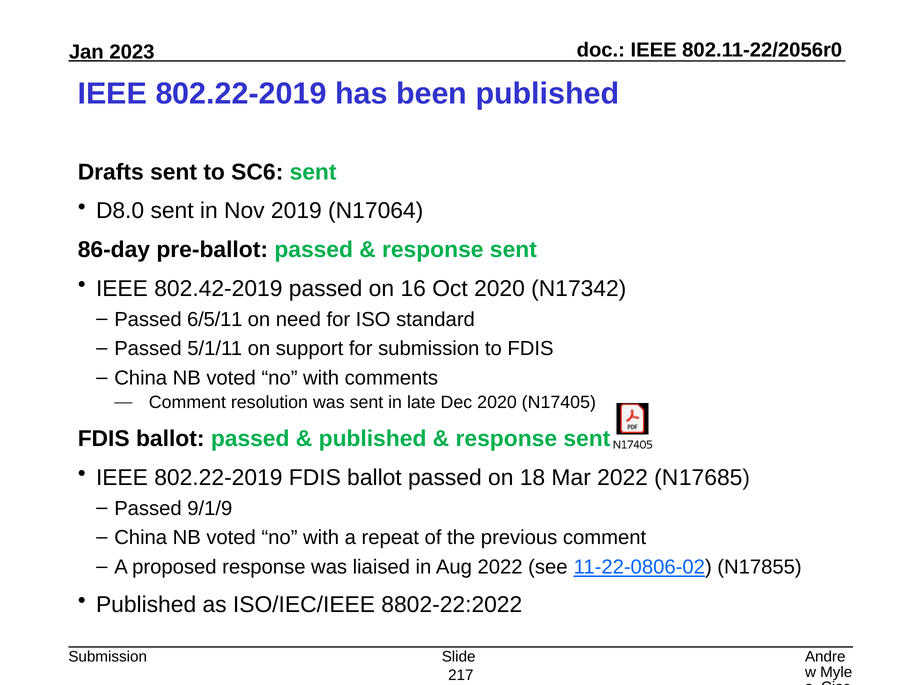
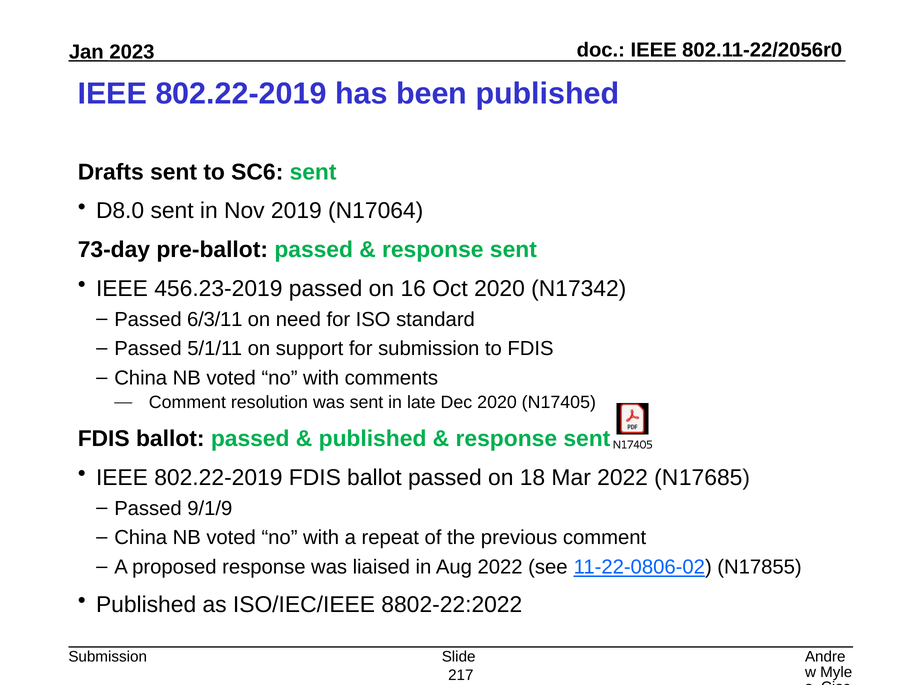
86-day: 86-day -> 73-day
802.42-2019: 802.42-2019 -> 456.23-2019
6/5/11: 6/5/11 -> 6/3/11
